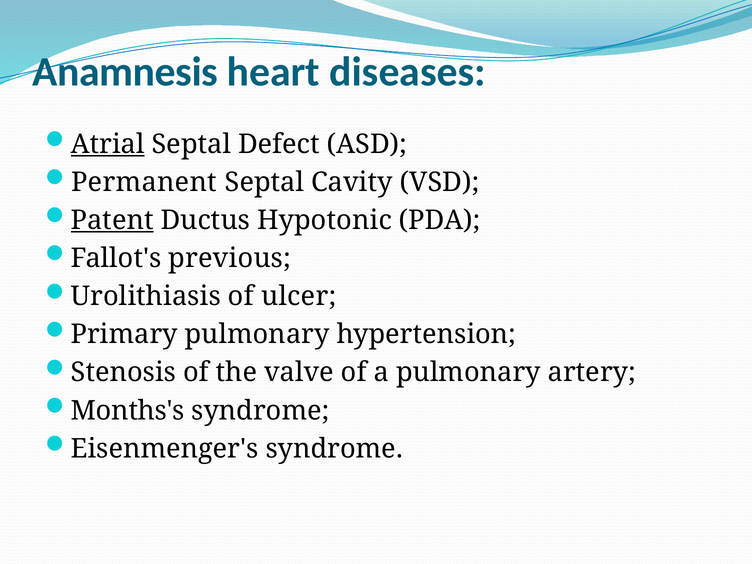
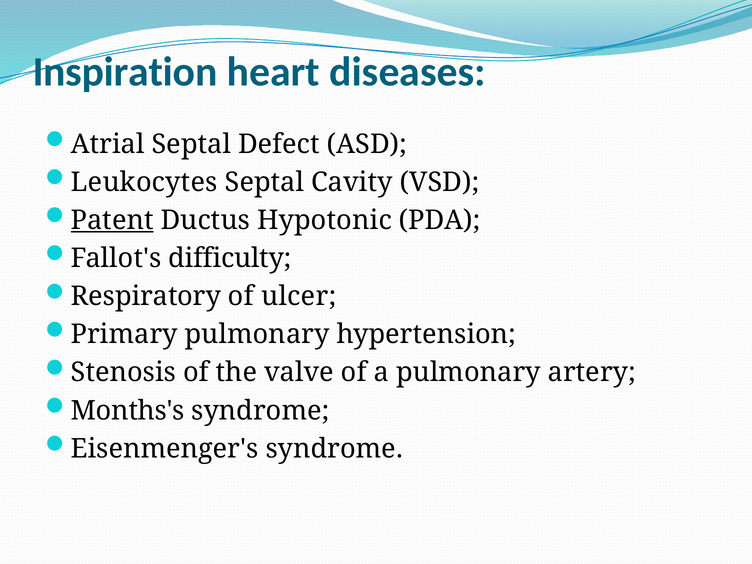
Anamnesis: Anamnesis -> Inspiration
Atrial underline: present -> none
Permanent: Permanent -> Leukocytes
previous: previous -> difficulty
Urolithiasis: Urolithiasis -> Respiratory
